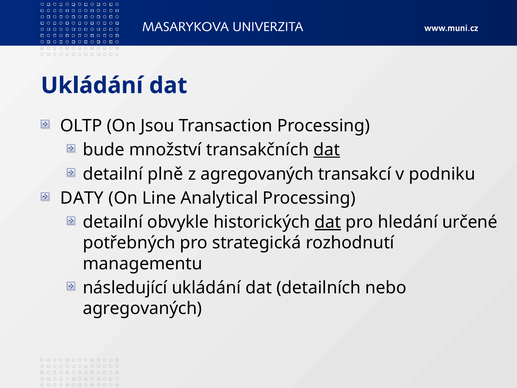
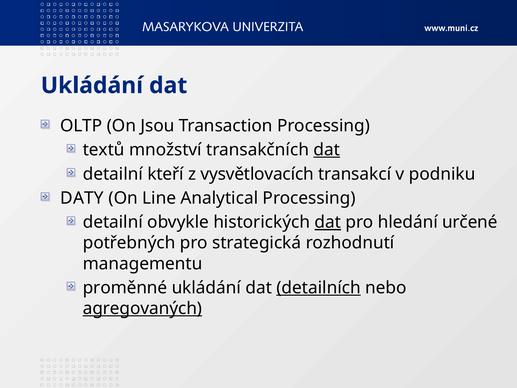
bude: bude -> textů
plně: plně -> kteří
z agregovaných: agregovaných -> vysvětlovacích
následující: následující -> proměnné
detailních underline: none -> present
agregovaných at (142, 308) underline: none -> present
